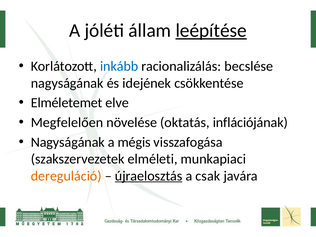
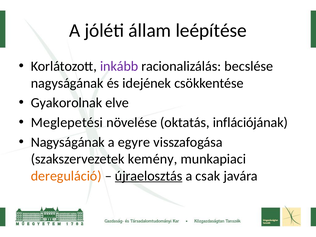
leépítése underline: present -> none
inkább colour: blue -> purple
Elméletemet: Elméletemet -> Gyakorolnak
Megfelelően: Megfelelően -> Meglepetési
mégis: mégis -> egyre
elméleti: elméleti -> kemény
